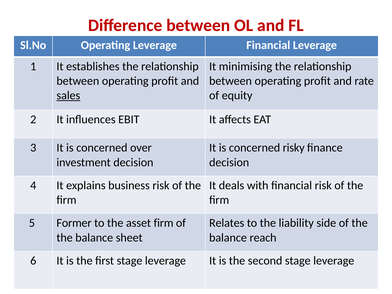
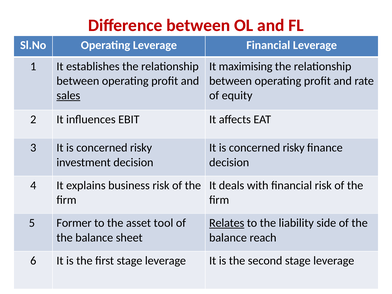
minimising: minimising -> maximising
over at (141, 148): over -> risky
asset firm: firm -> tool
Relates underline: none -> present
